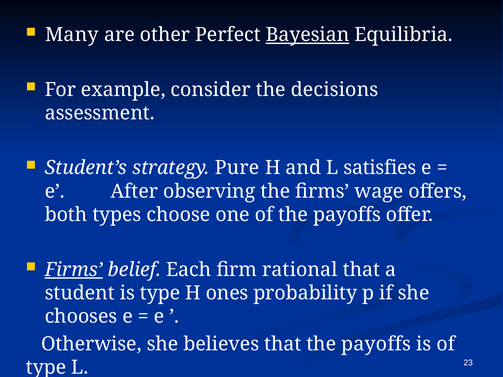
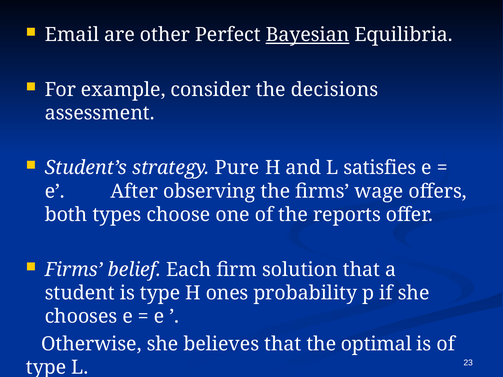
Many: Many -> Email
of the payoffs: payoffs -> reports
Firms at (74, 270) underline: present -> none
rational: rational -> solution
that the payoffs: payoffs -> optimal
